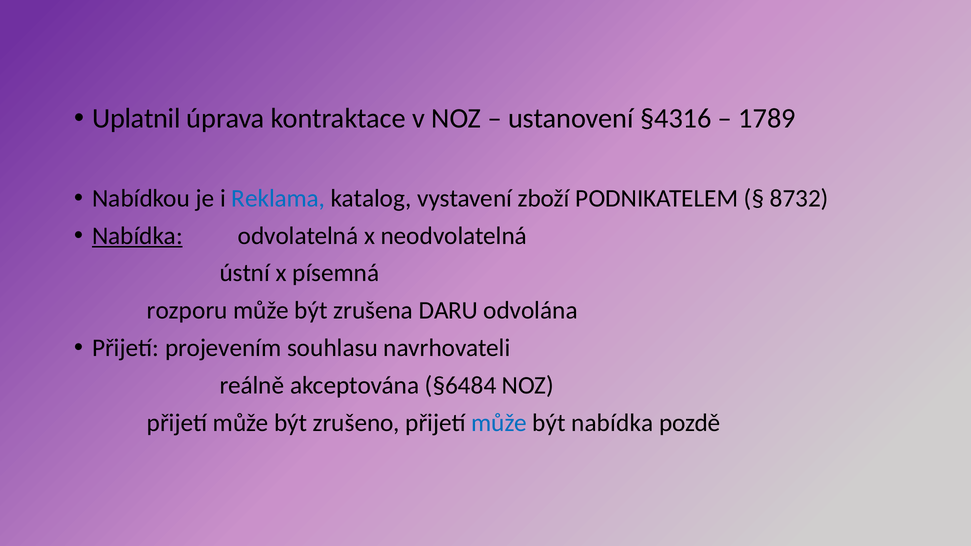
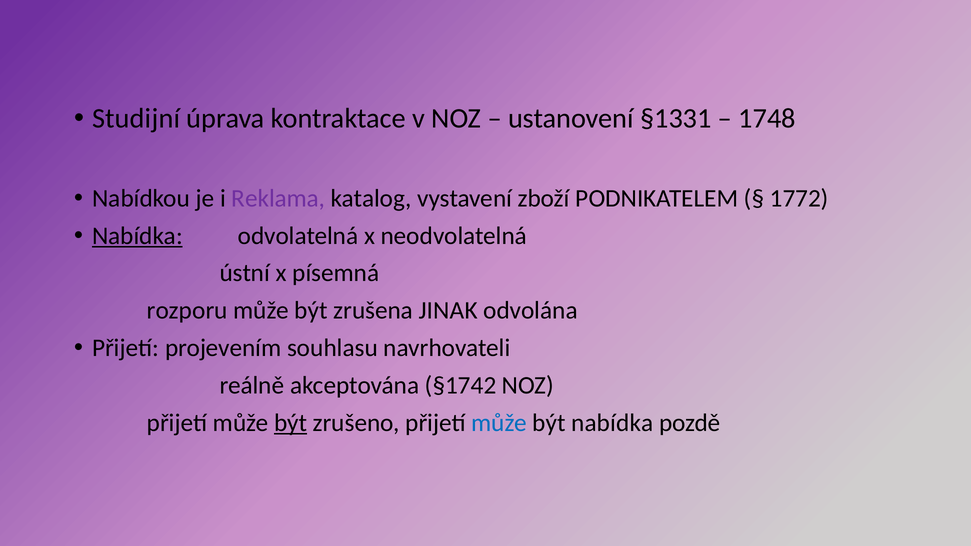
Uplatnil: Uplatnil -> Studijní
§4316: §4316 -> §1331
1789: 1789 -> 1748
Reklama colour: blue -> purple
8732: 8732 -> 1772
DARU: DARU -> JINAK
§6484: §6484 -> §1742
být at (291, 423) underline: none -> present
